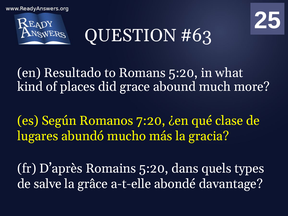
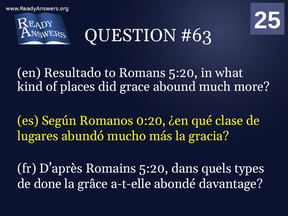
7:20: 7:20 -> 0:20
salve: salve -> done
